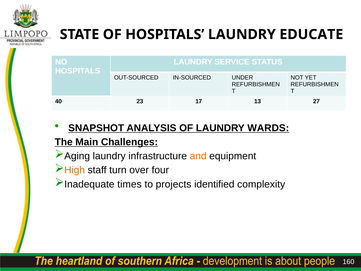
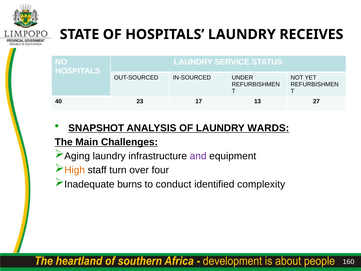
EDUCATE: EDUCATE -> RECEIVES
and colour: orange -> purple
times: times -> burns
projects: projects -> conduct
